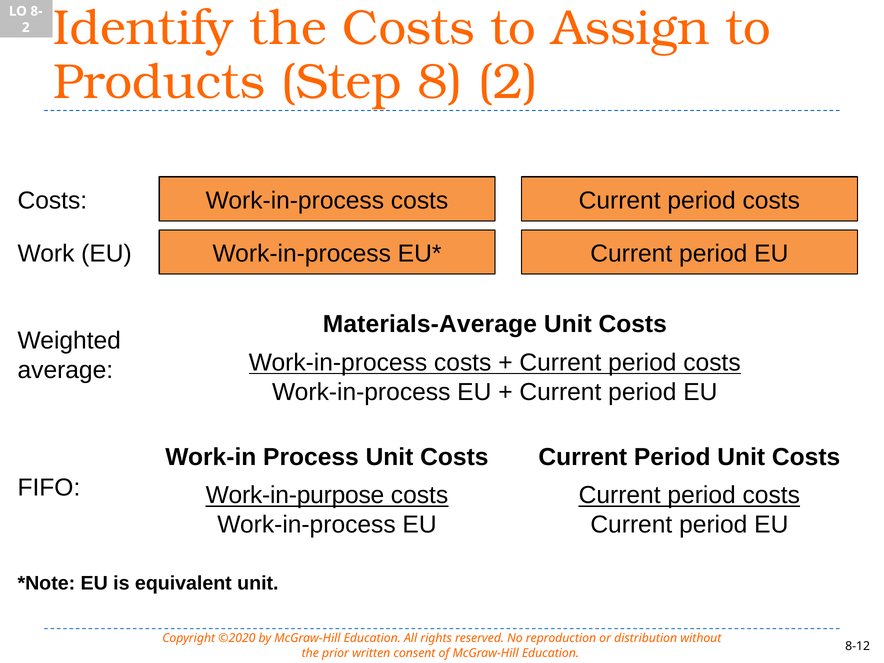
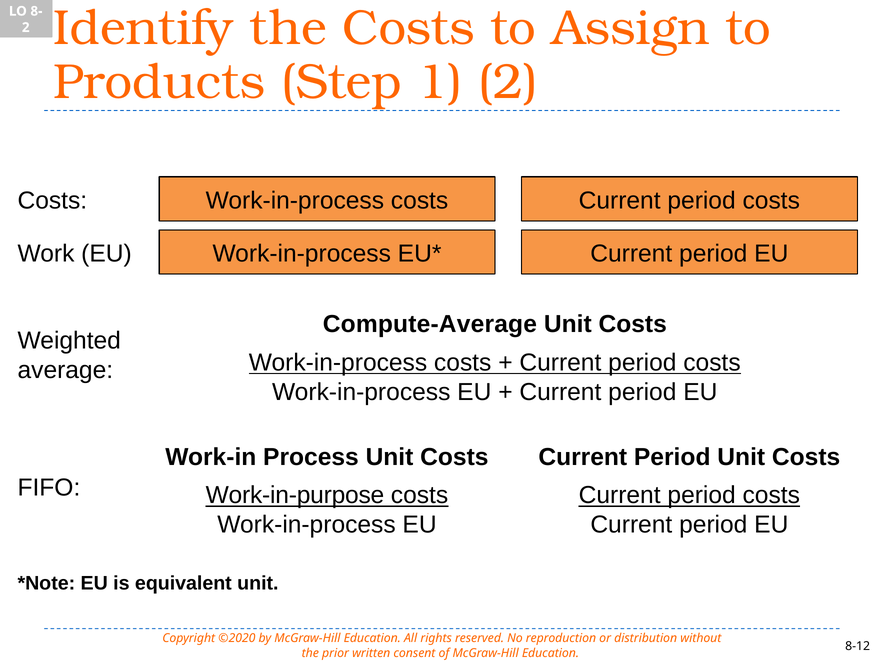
8: 8 -> 1
Materials-Average: Materials-Average -> Compute-Average
